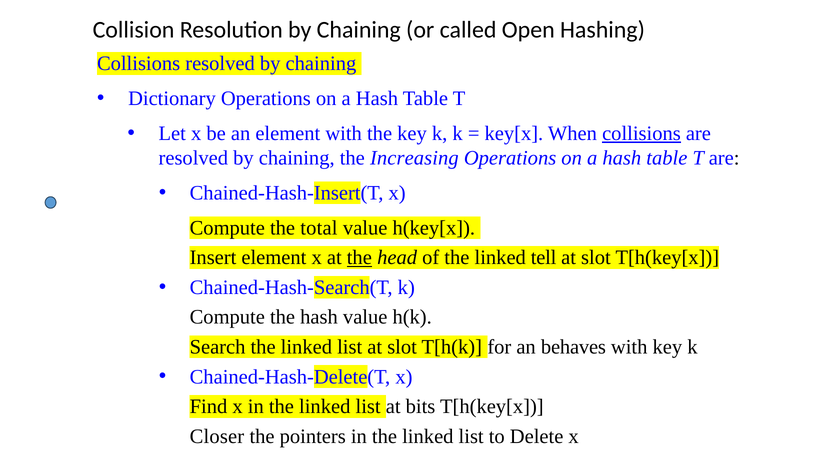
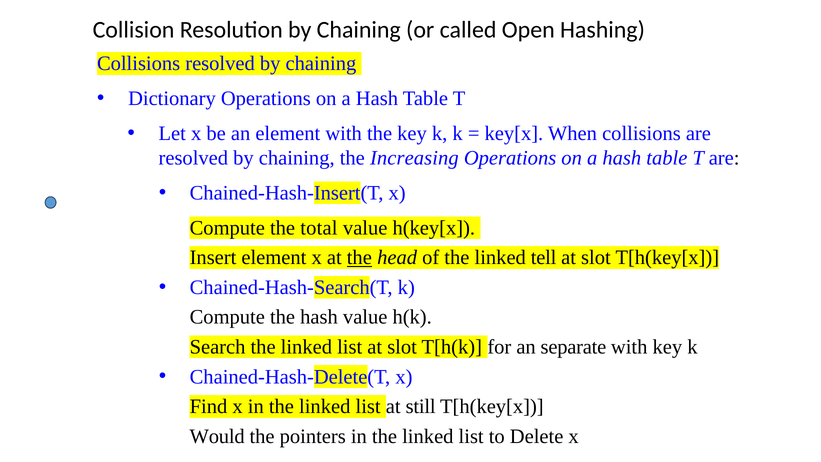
collisions at (641, 133) underline: present -> none
behaves: behaves -> separate
bits: bits -> still
Closer: Closer -> Would
